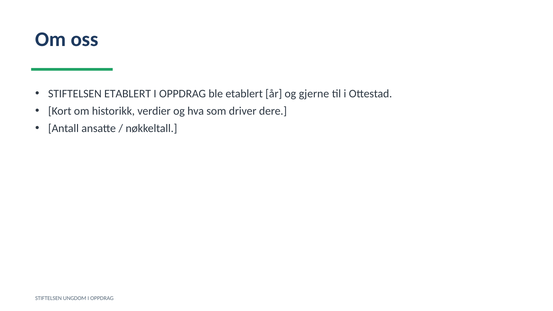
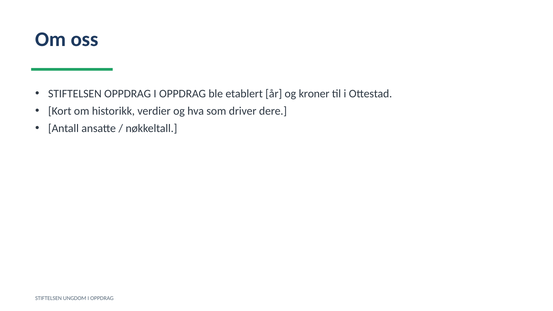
STIFTELSEN ETABLERT: ETABLERT -> OPPDRAG
gjerne: gjerne -> kroner
